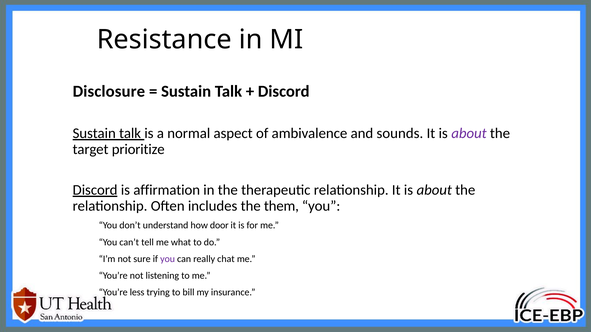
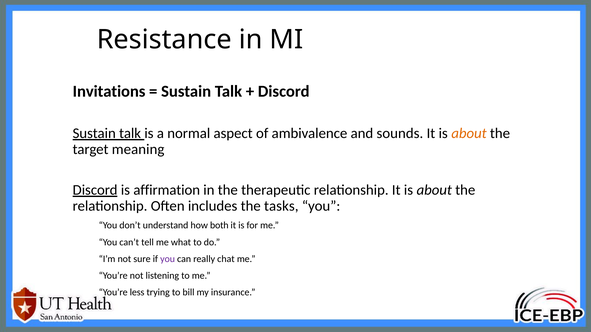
Disclosure: Disclosure -> Invitations
about at (469, 133) colour: purple -> orange
prioritize: prioritize -> meaning
them: them -> tasks
door: door -> both
